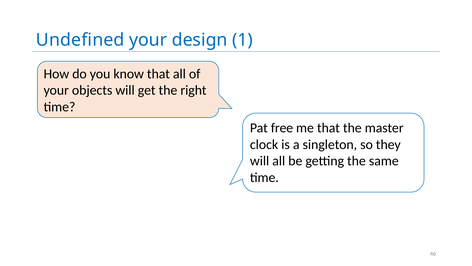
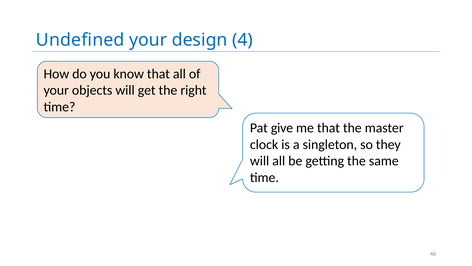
1: 1 -> 4
free: free -> give
